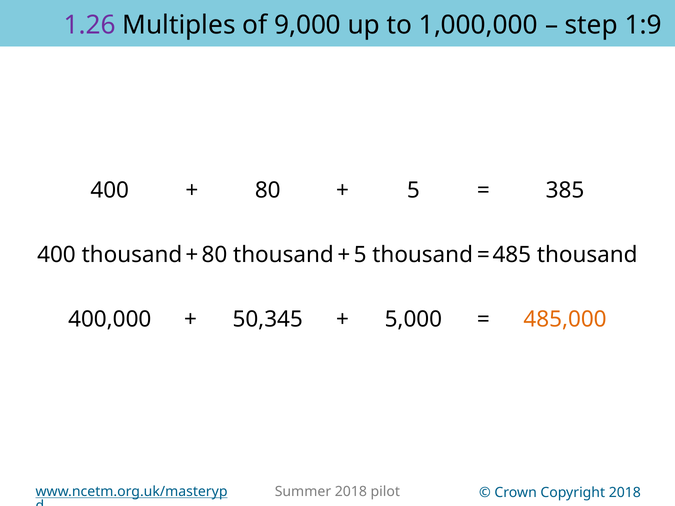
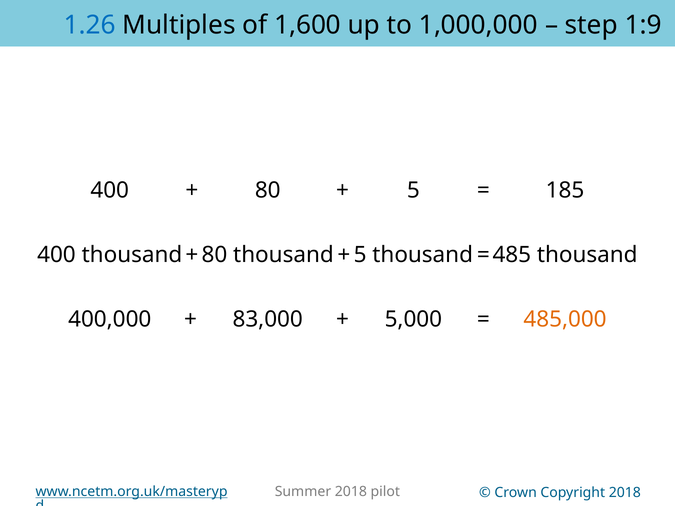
1.26 colour: purple -> blue
9,000: 9,000 -> 1,600
385: 385 -> 185
50,345: 50,345 -> 83,000
